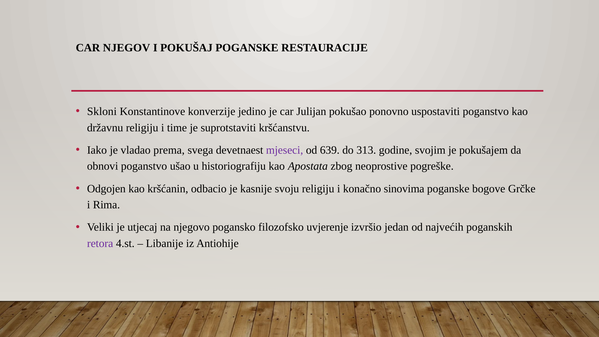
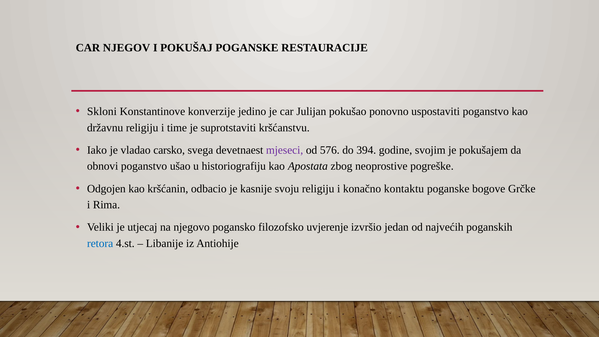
prema: prema -> carsko
639: 639 -> 576
313: 313 -> 394
sinovima: sinovima -> kontaktu
retora colour: purple -> blue
